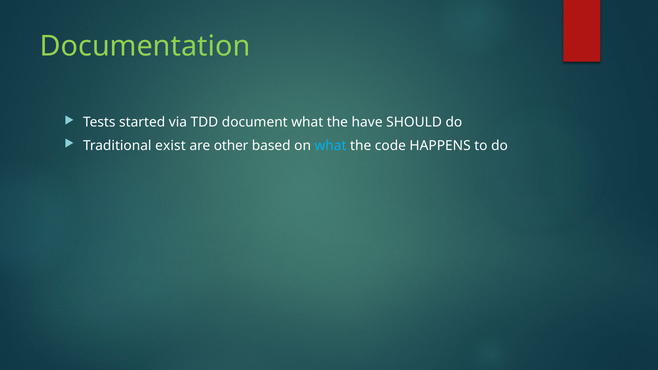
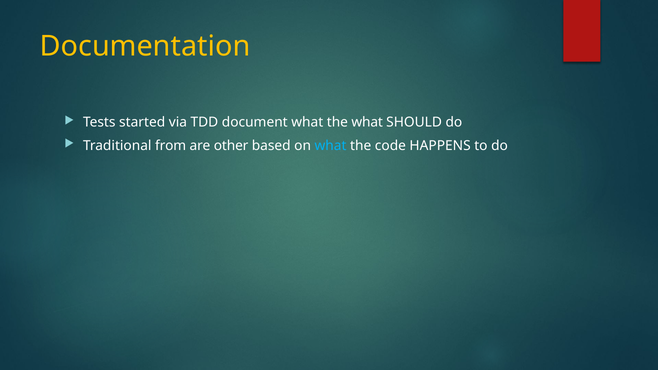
Documentation colour: light green -> yellow
the have: have -> what
exist: exist -> from
